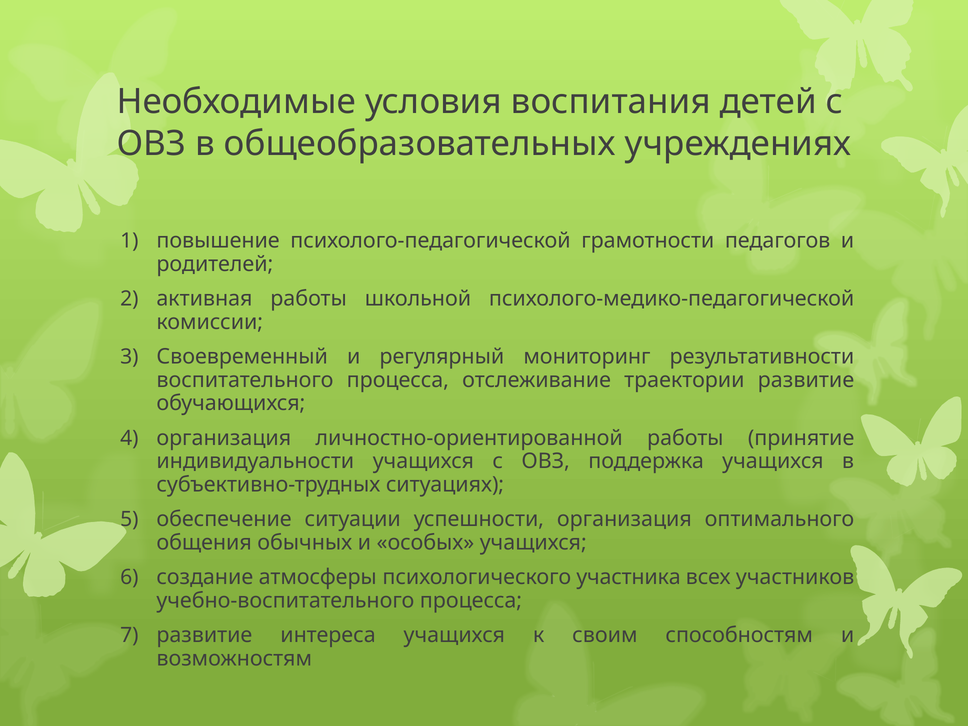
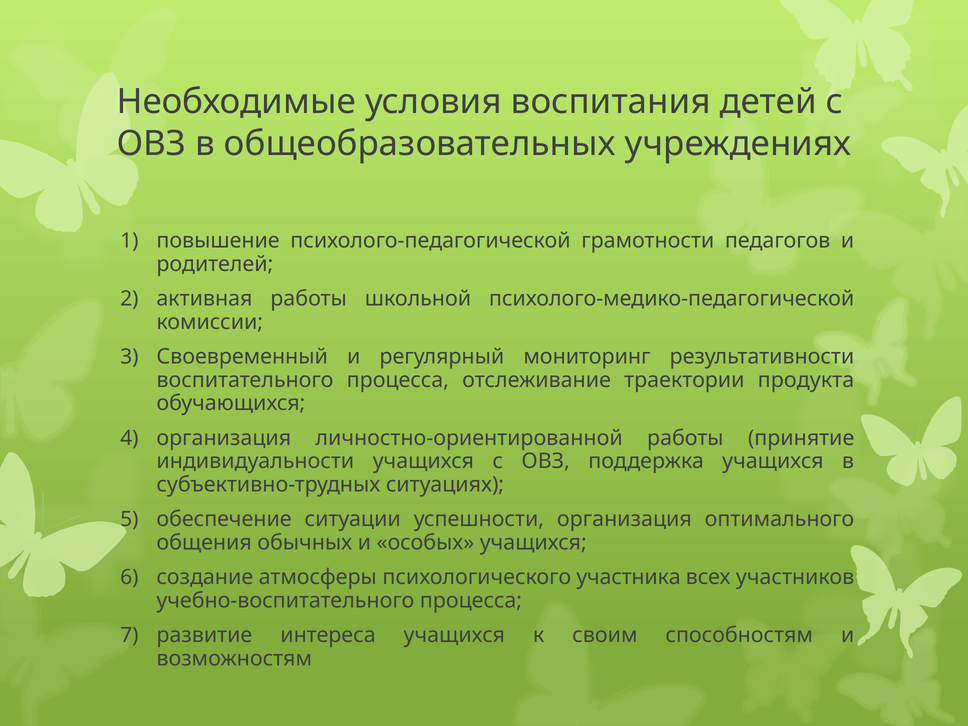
траектории развитие: развитие -> продукта
